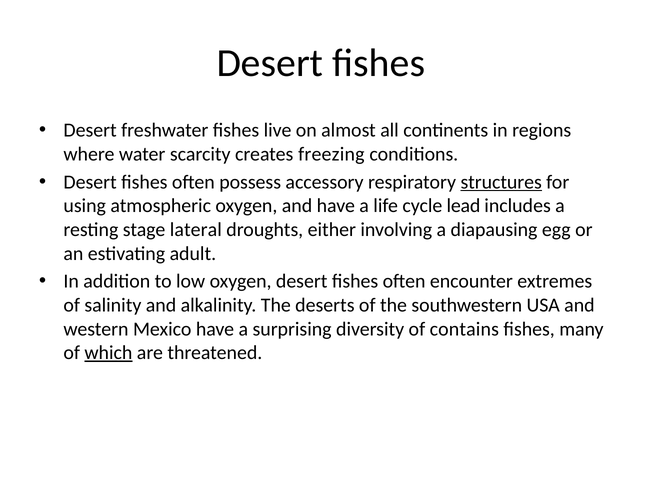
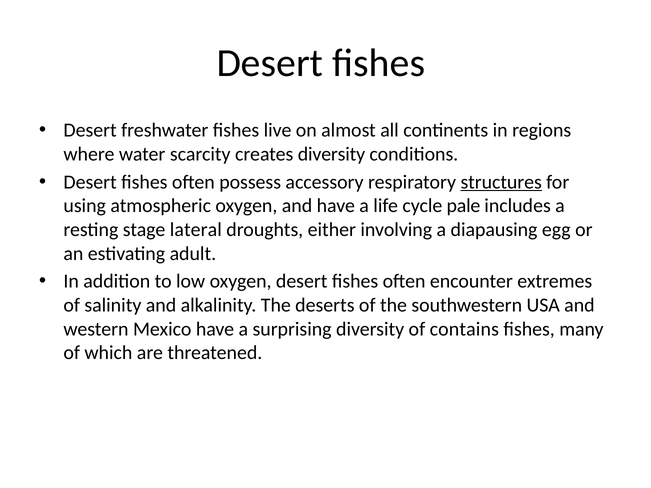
creates freezing: freezing -> diversity
lead: lead -> pale
which underline: present -> none
